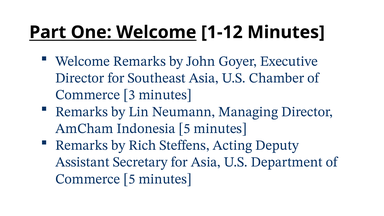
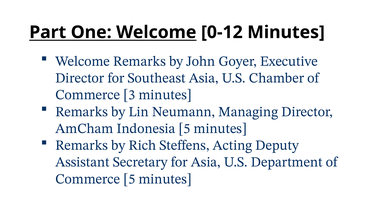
1-12: 1-12 -> 0-12
